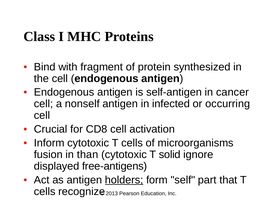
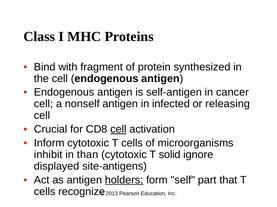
occurring: occurring -> releasing
cell at (118, 130) underline: none -> present
fusion: fusion -> inhibit
free-antigens: free-antigens -> site-antigens
